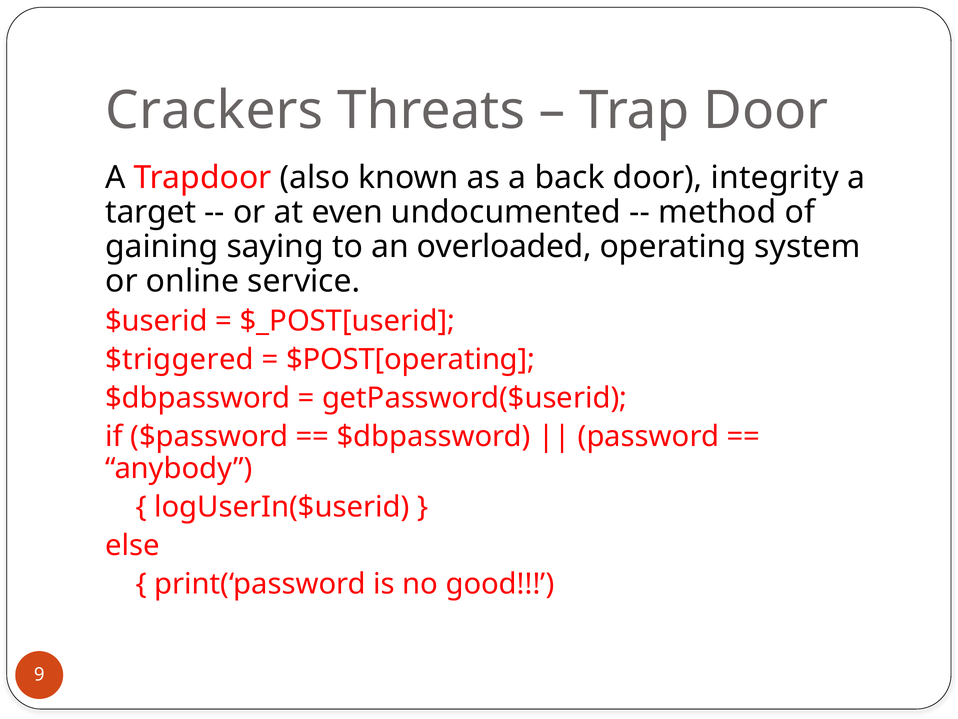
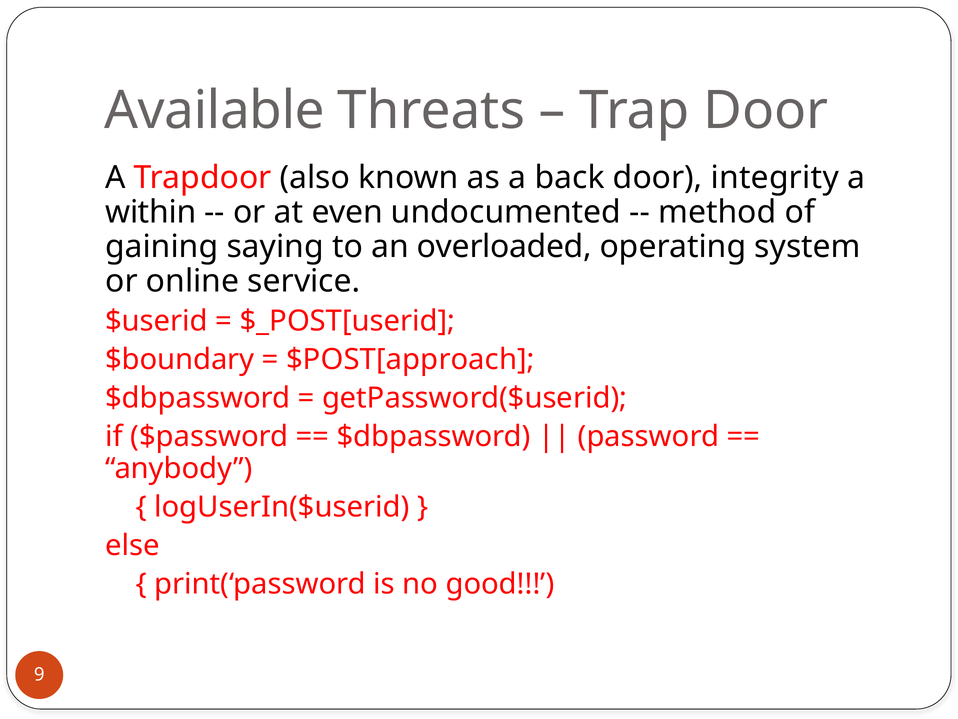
Crackers: Crackers -> Available
target: target -> within
$triggered: $triggered -> $boundary
$POST[operating: $POST[operating -> $POST[approach
